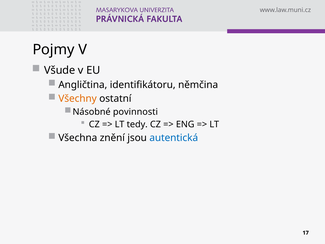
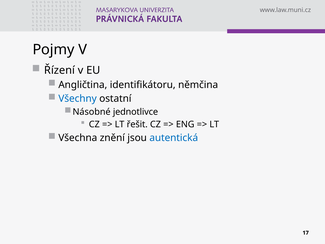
Všude: Všude -> Řízení
Všechny colour: orange -> blue
povinnosti: povinnosti -> jednotlivce
tedy: tedy -> řešit
